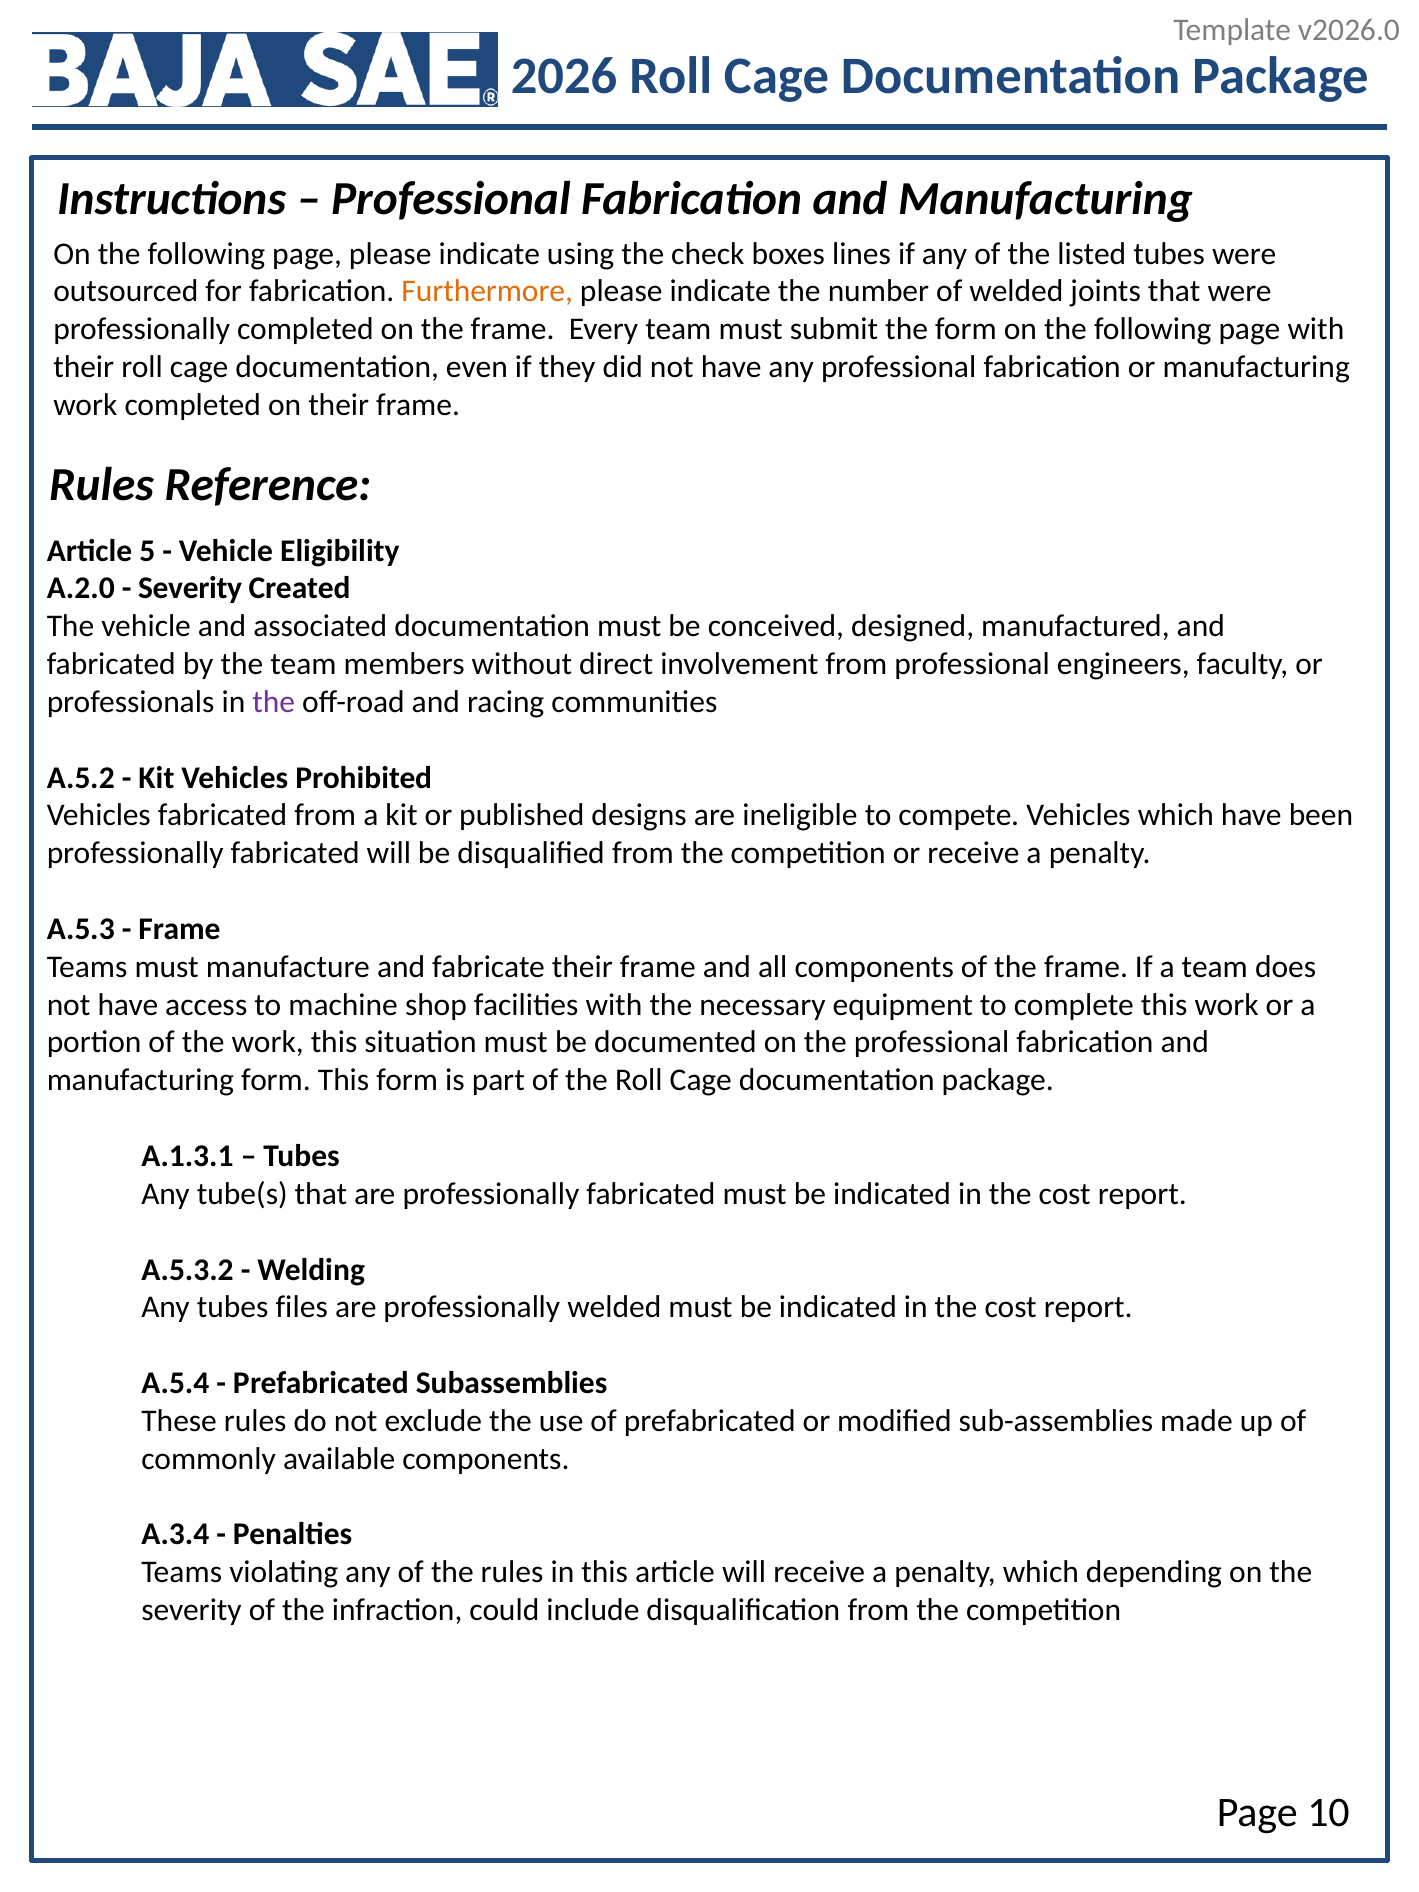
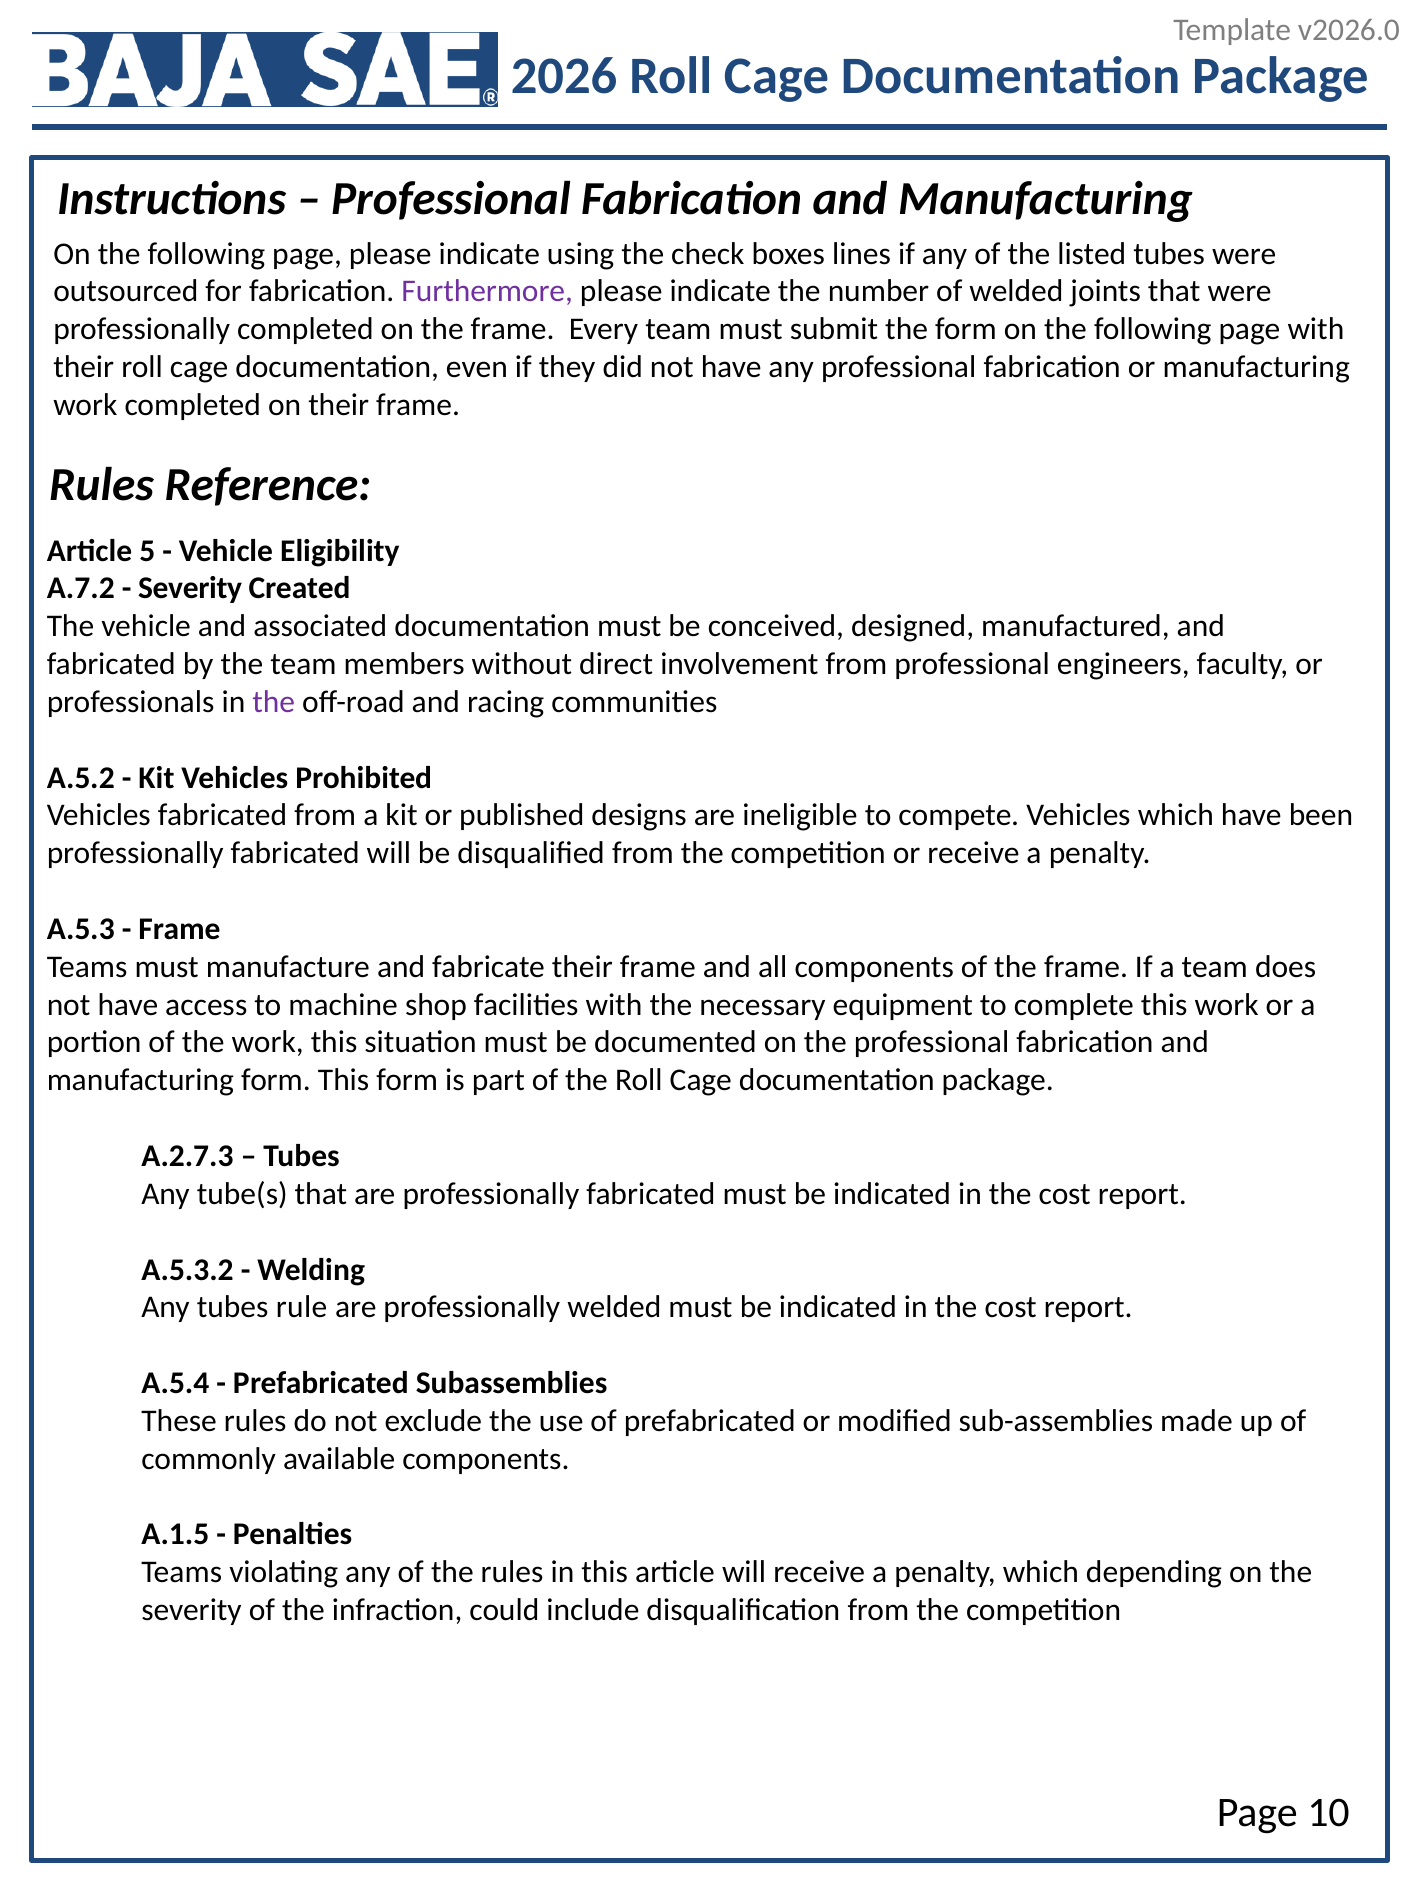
Furthermore colour: orange -> purple
A.2.0: A.2.0 -> A.7.2
A.1.3.1: A.1.3.1 -> A.2.7.3
files: files -> rule
A.3.4: A.3.4 -> A.1.5
